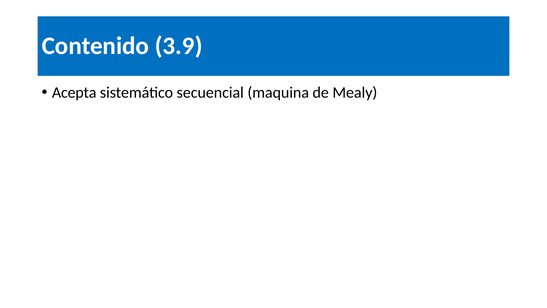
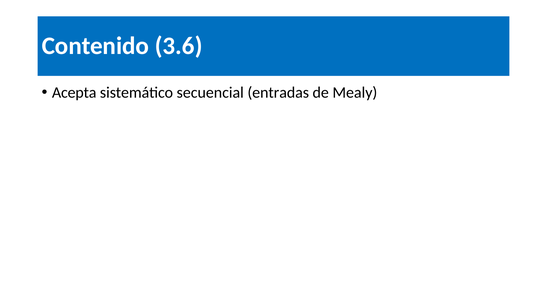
3.9: 3.9 -> 3.6
maquina: maquina -> entradas
